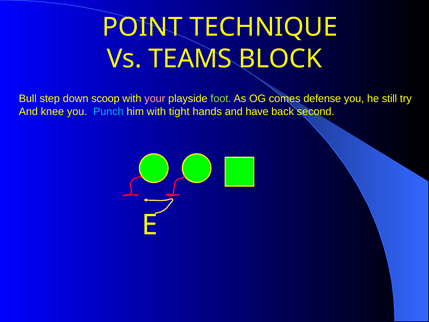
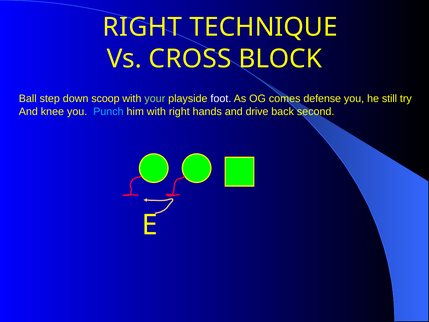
POINT at (142, 27): POINT -> RIGHT
TEAMS: TEAMS -> CROSS
Bull: Bull -> Ball
your colour: pink -> light green
foot colour: light green -> white
with tight: tight -> right
have: have -> drive
